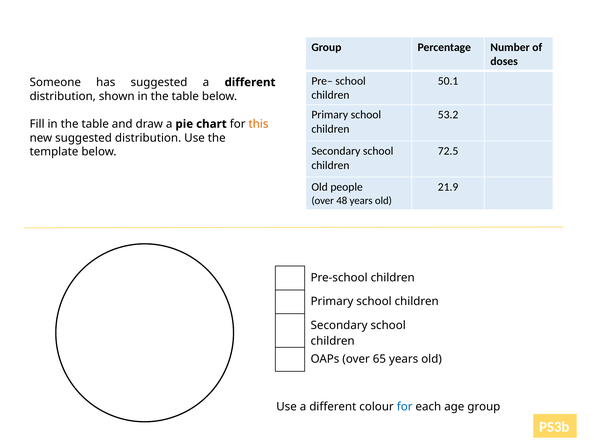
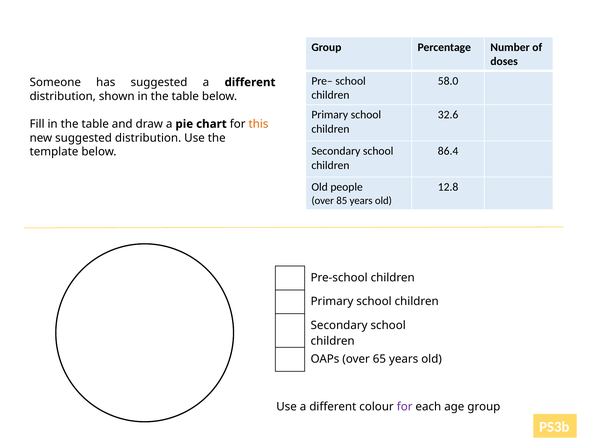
50.1: 50.1 -> 58.0
53.2: 53.2 -> 32.6
72.5: 72.5 -> 86.4
21.9: 21.9 -> 12.8
48: 48 -> 85
for at (405, 406) colour: blue -> purple
